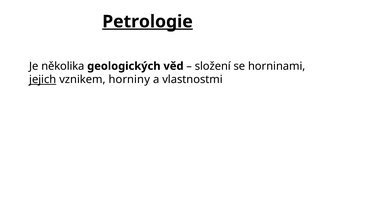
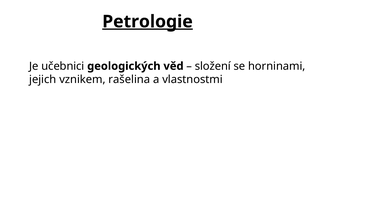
několika: několika -> učebnici
jejich underline: present -> none
horniny: horniny -> rašelina
